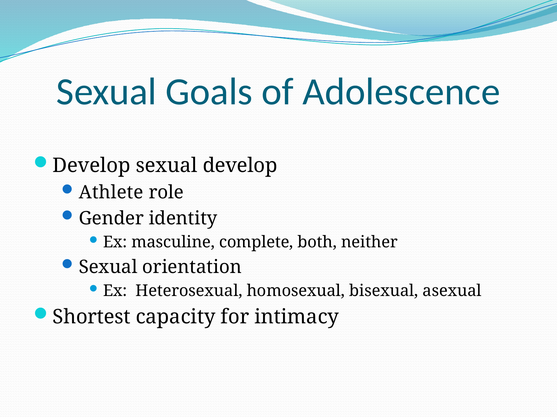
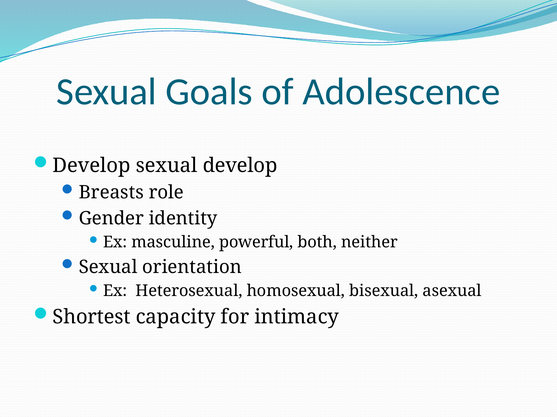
Athlete: Athlete -> Breasts
complete: complete -> powerful
